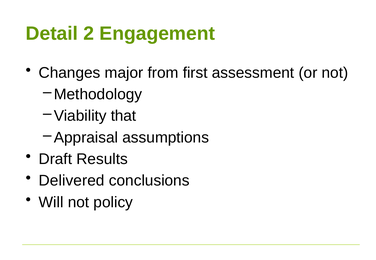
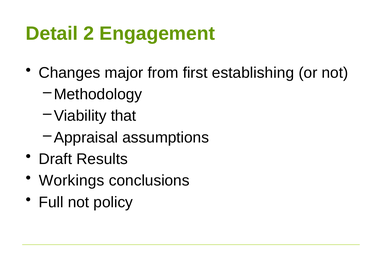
assessment: assessment -> establishing
Delivered: Delivered -> Workings
Will: Will -> Full
